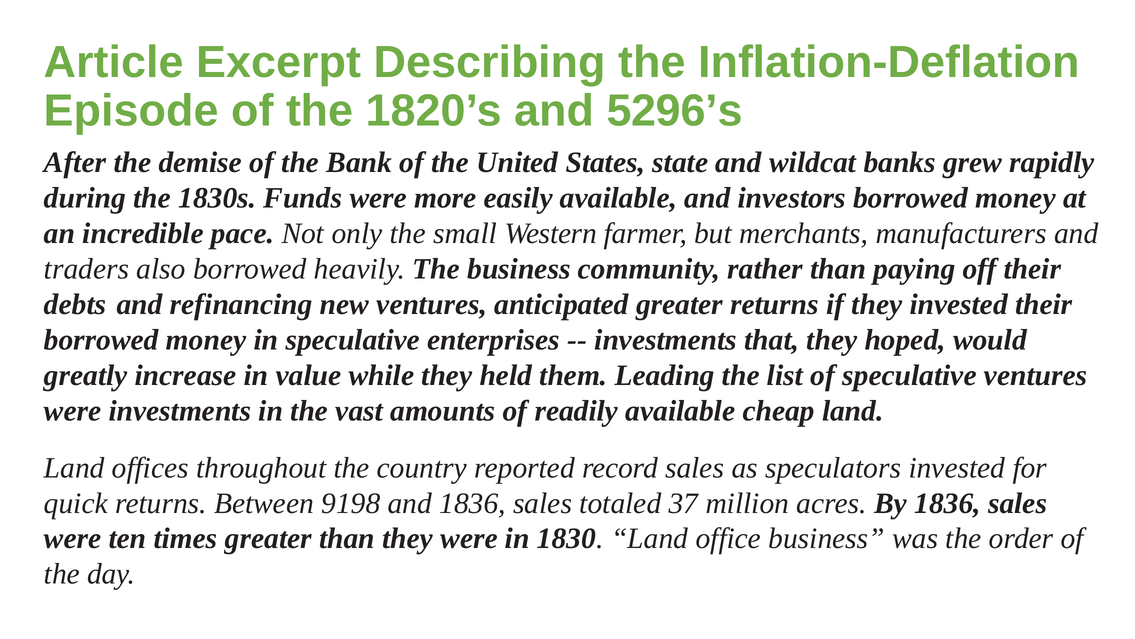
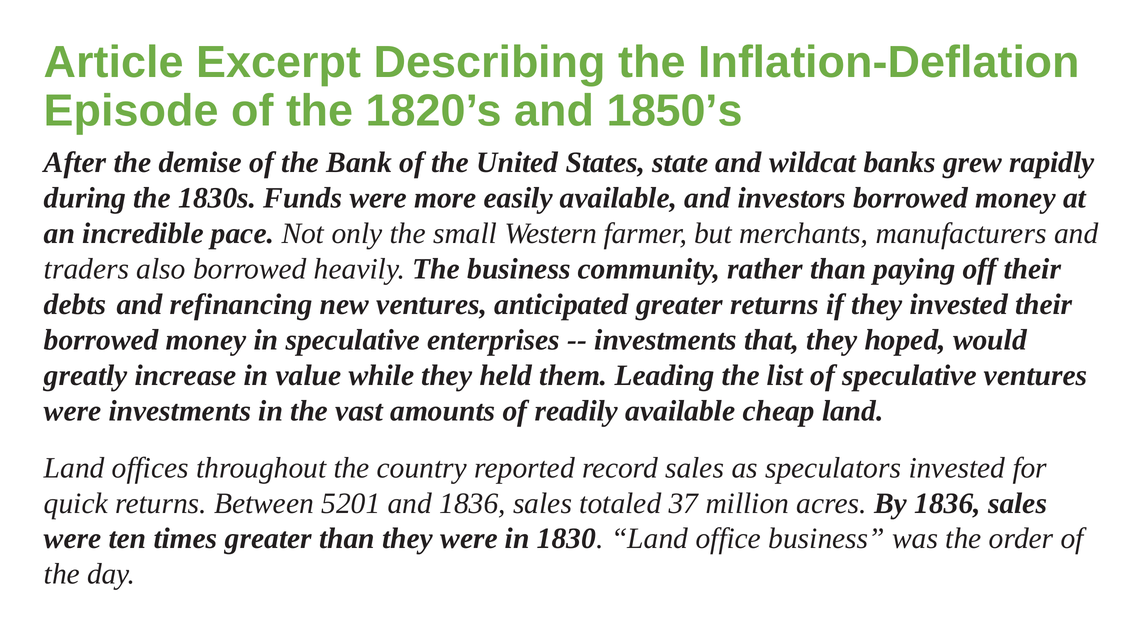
5296’s: 5296’s -> 1850’s
9198: 9198 -> 5201
